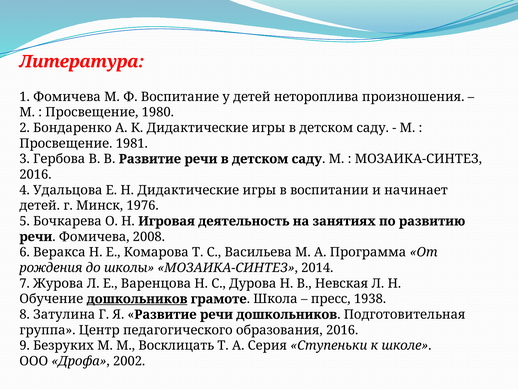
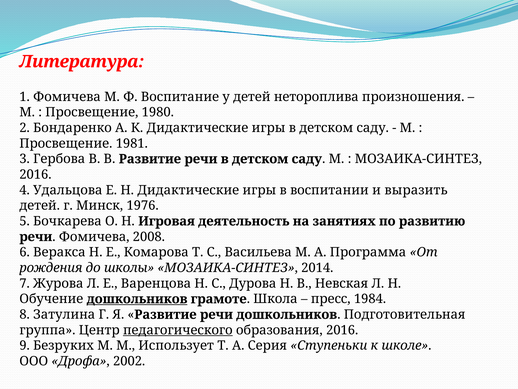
начинает: начинает -> выразить
1938: 1938 -> 1984
педагогического underline: none -> present
Восклицать: Восклицать -> Использует
